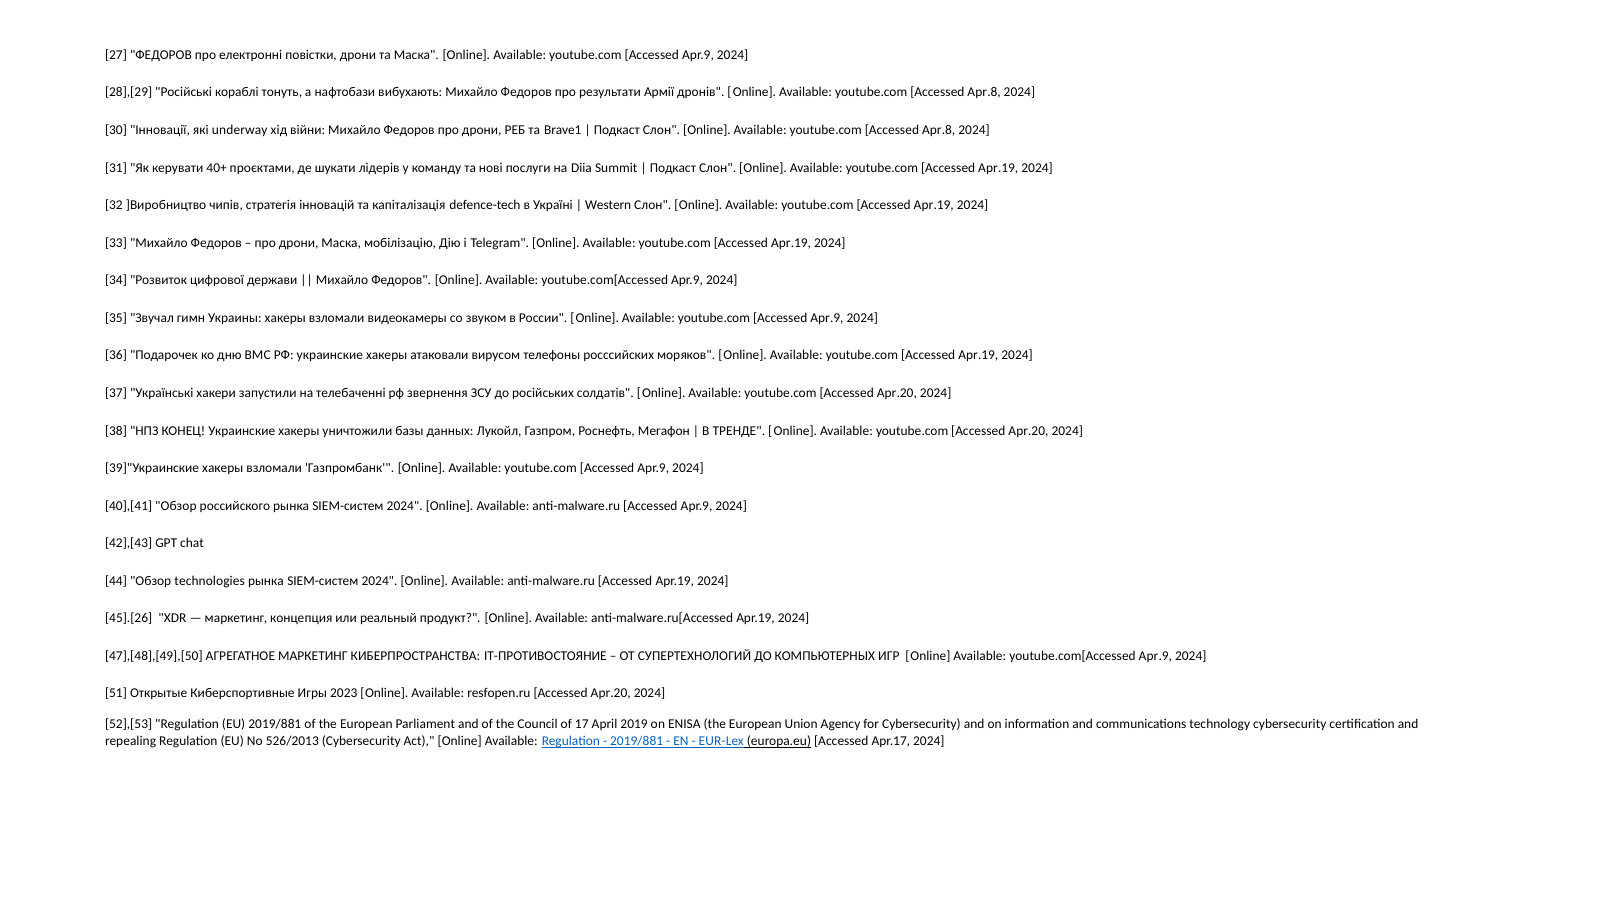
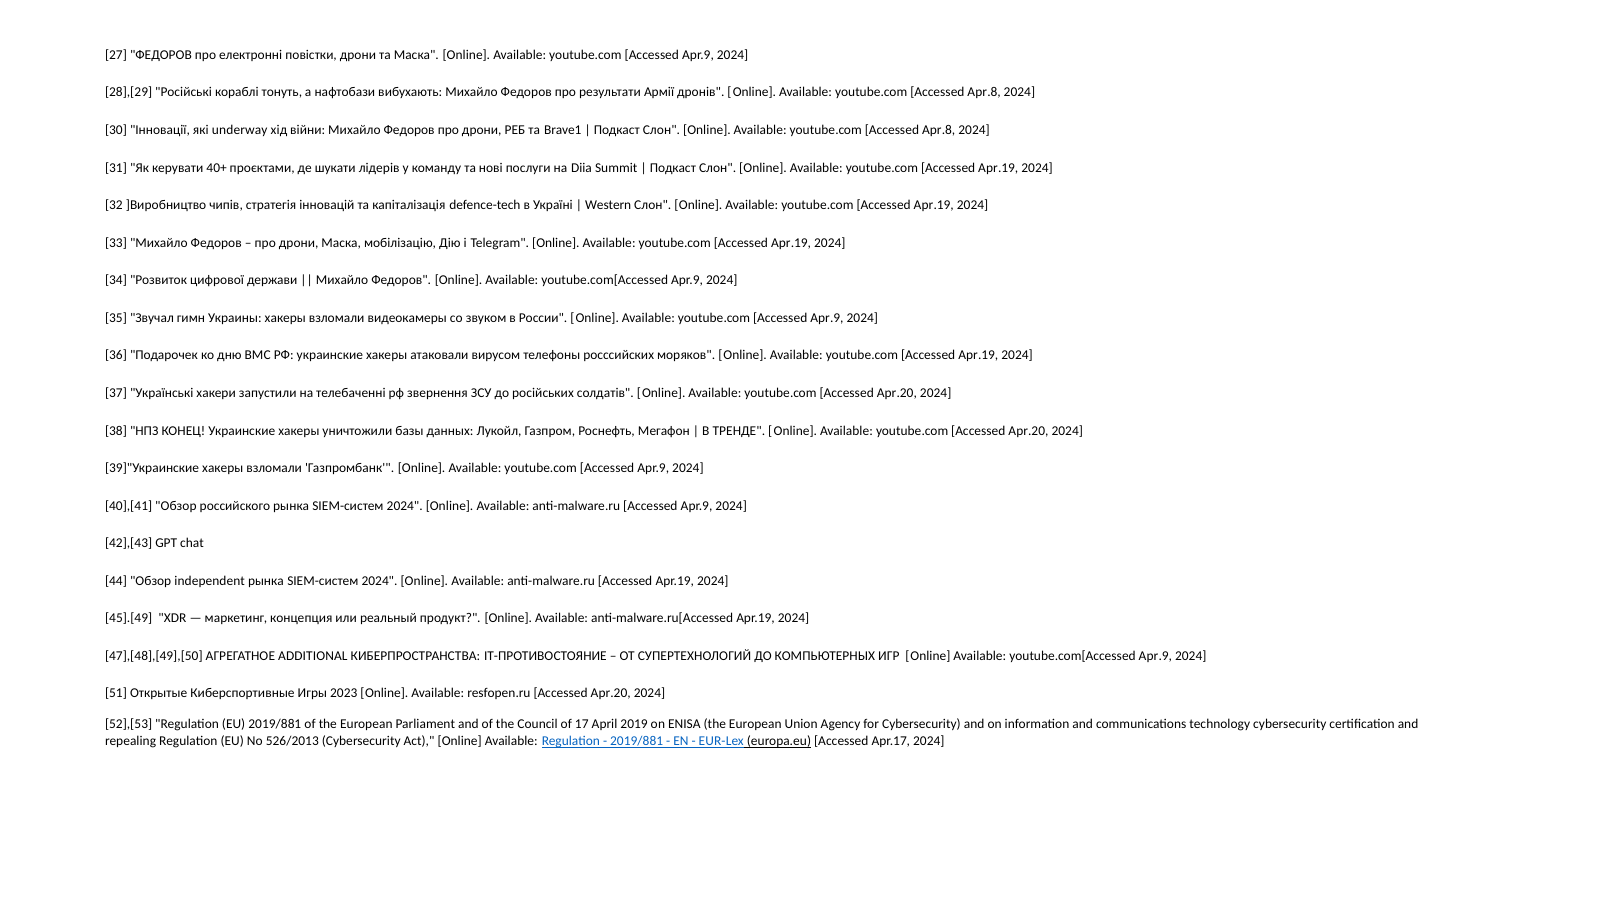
technologies: technologies -> independent
45].[26: 45].[26 -> 45].[49
АГРЕГАТНОЕ МАРКЕТИНГ: МАРКЕТИНГ -> ADDITIONAL
